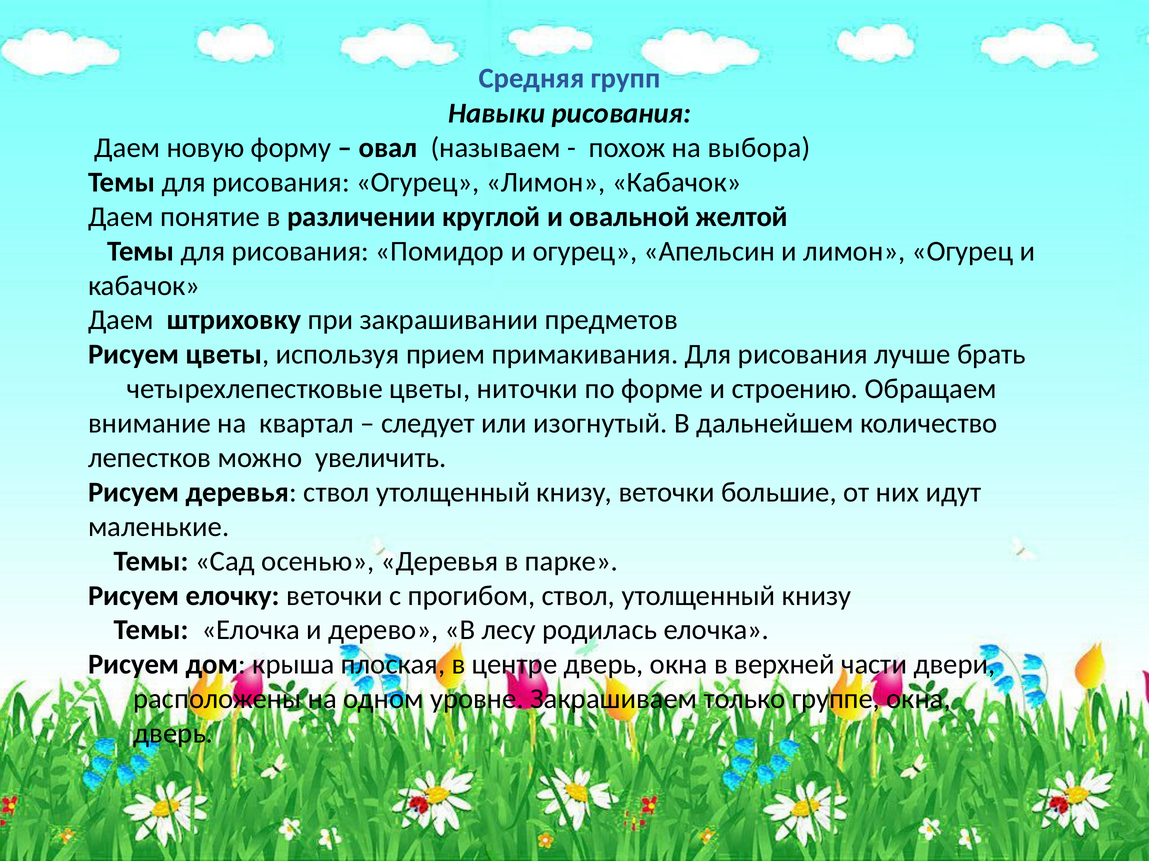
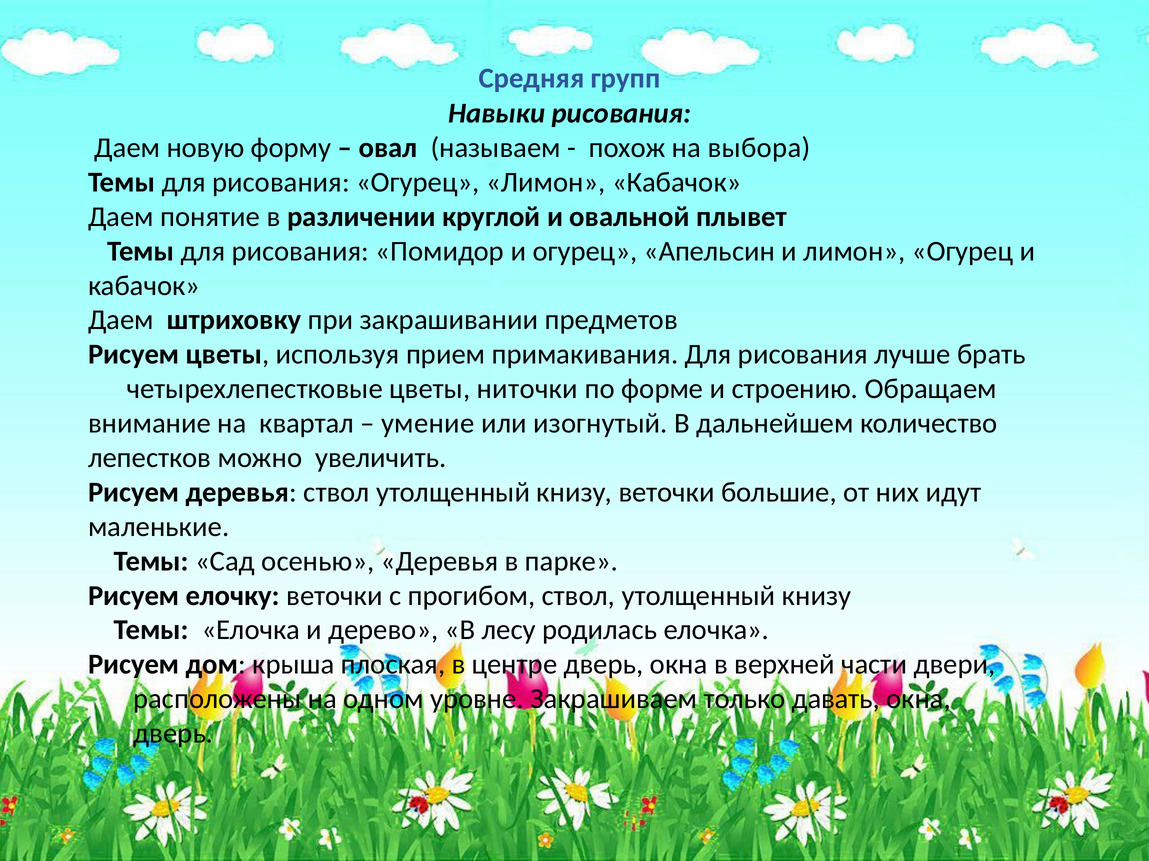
желтой: желтой -> плывет
следует: следует -> умение
группе: группе -> давать
